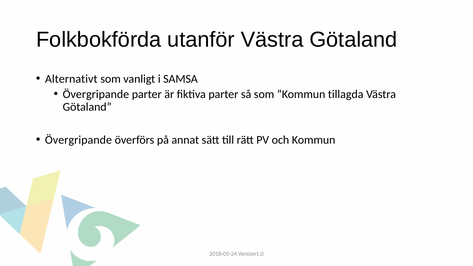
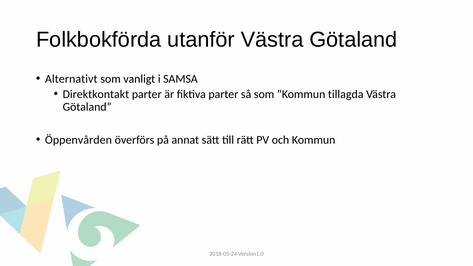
Övergripande at (96, 94): Övergripande -> Direktkontakt
Övergripande at (78, 140): Övergripande -> Öppenvården
